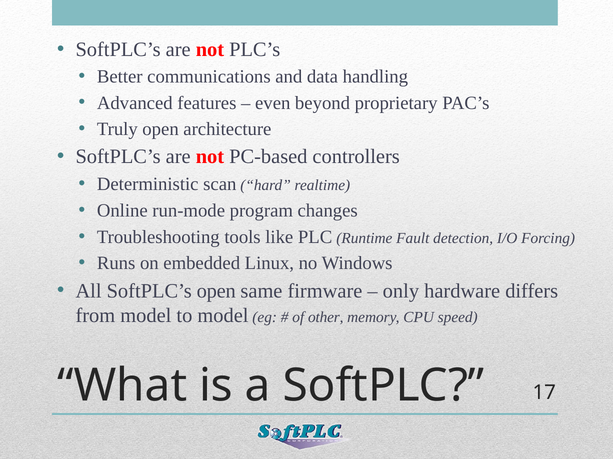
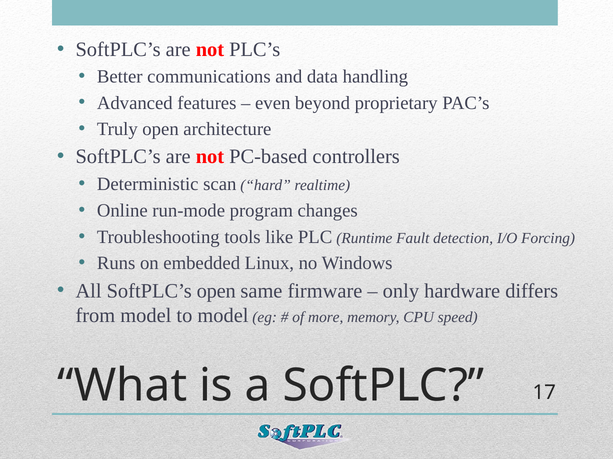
other: other -> more
